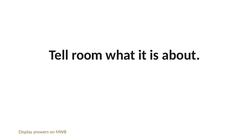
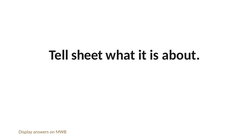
room: room -> sheet
